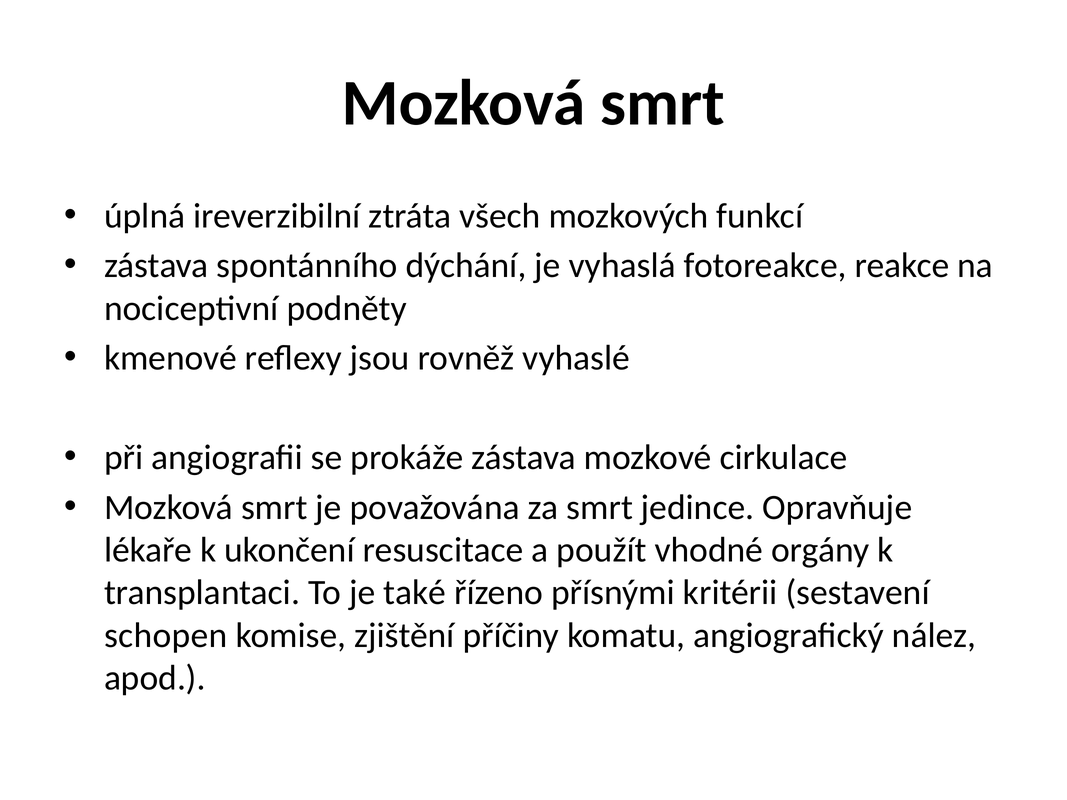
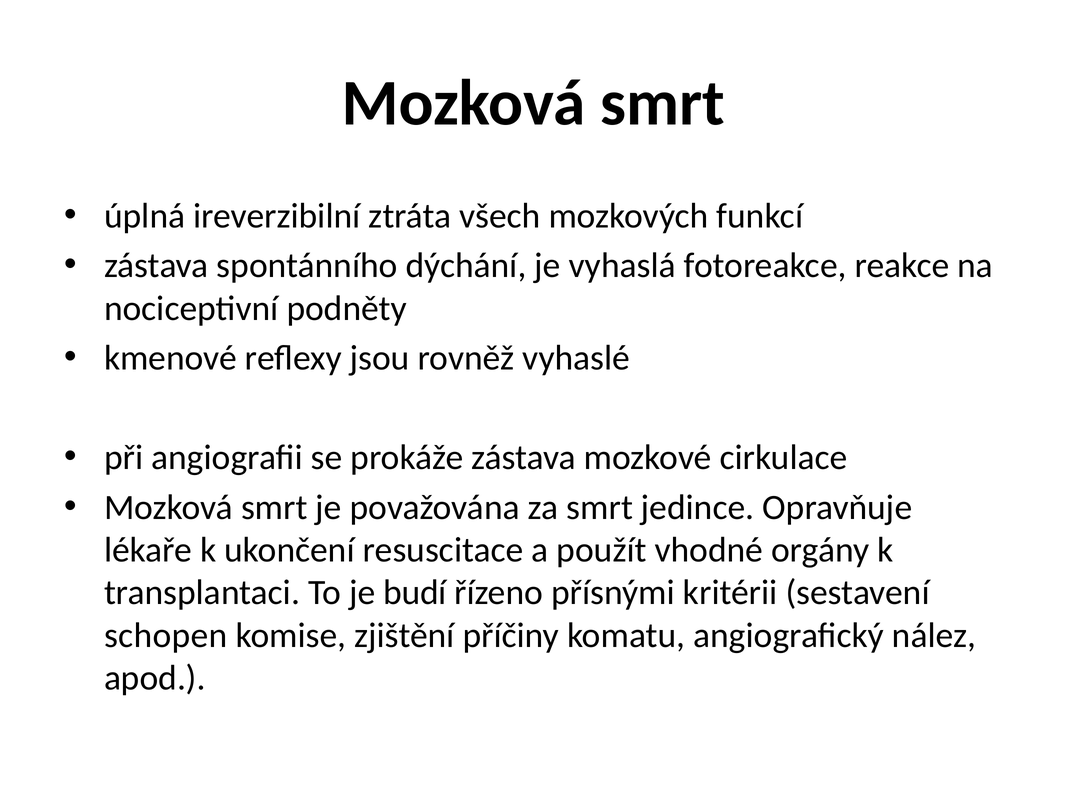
také: také -> budí
